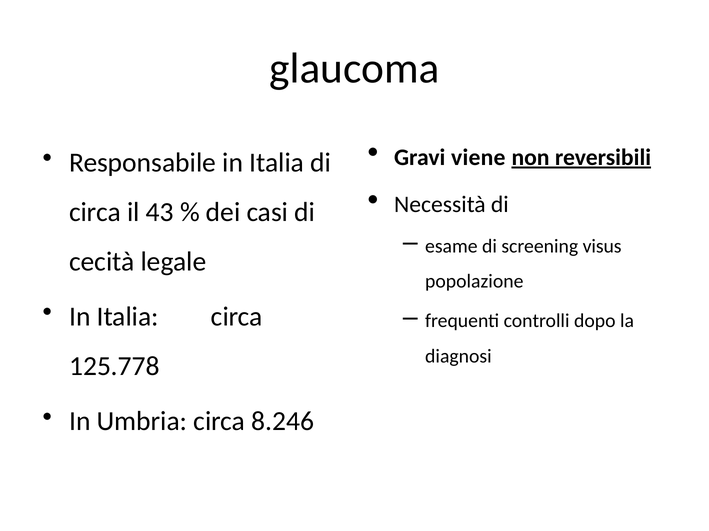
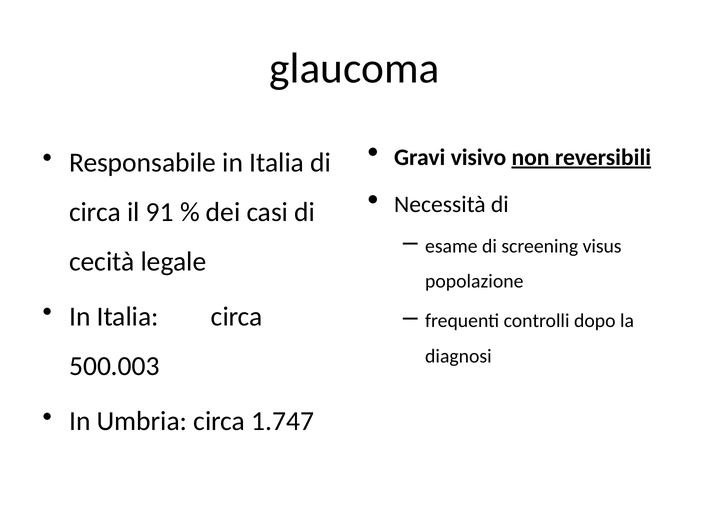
viene: viene -> visivo
43: 43 -> 91
125.778: 125.778 -> 500.003
8.246: 8.246 -> 1.747
